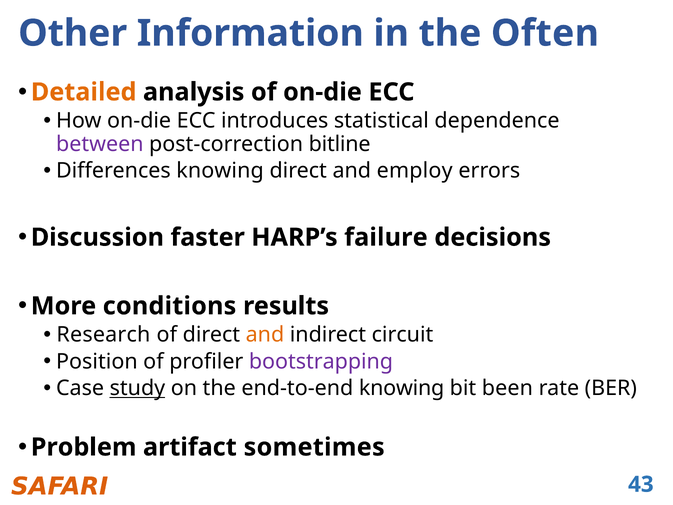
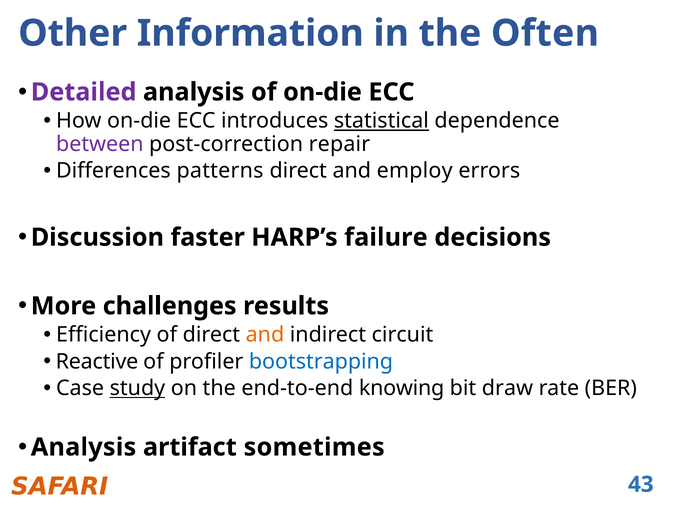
Detailed colour: orange -> purple
statistical underline: none -> present
bitline: bitline -> repair
Differences knowing: knowing -> patterns
conditions: conditions -> challenges
Research: Research -> Efficiency
Position: Position -> Reactive
bootstrapping colour: purple -> blue
been: been -> draw
Problem at (84, 447): Problem -> Analysis
